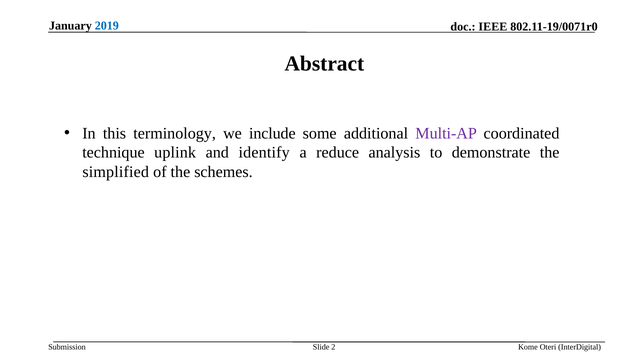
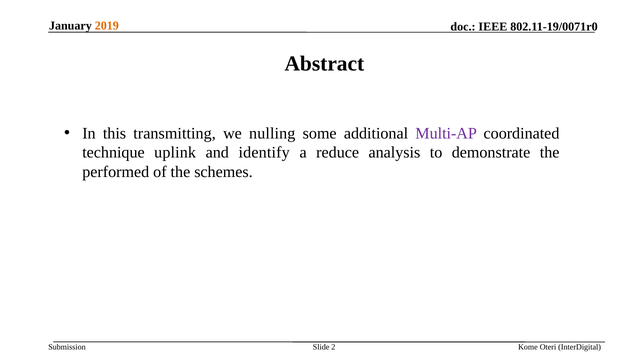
2019 colour: blue -> orange
terminology: terminology -> transmitting
include: include -> nulling
simplified: simplified -> performed
